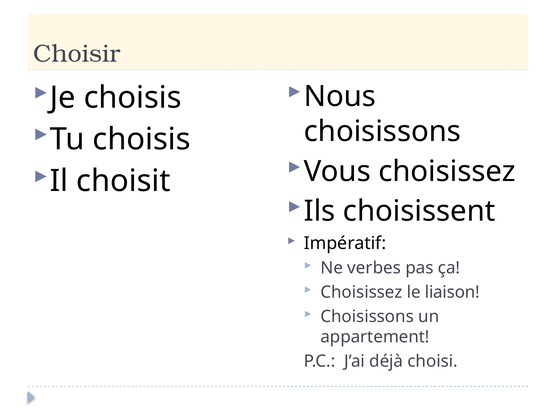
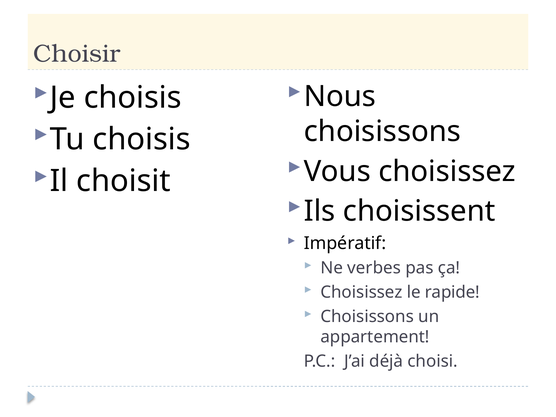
liaison: liaison -> rapide
